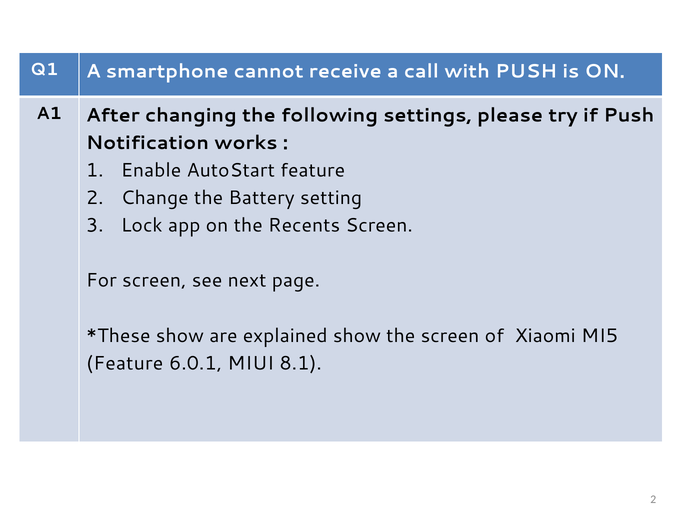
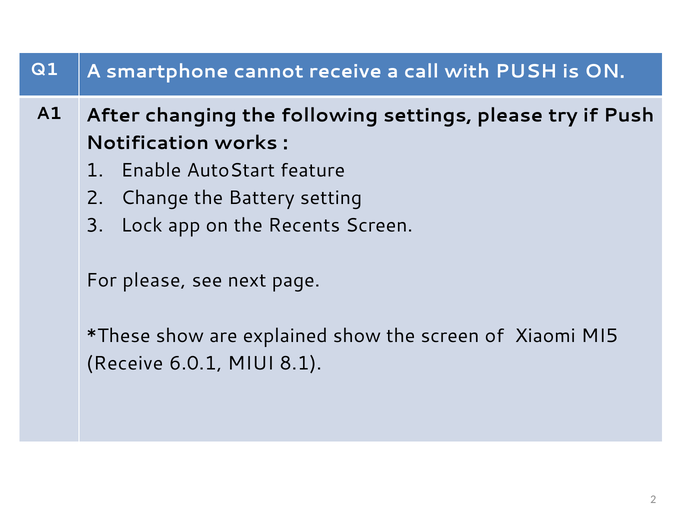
For screen: screen -> please
Feature at (125, 364): Feature -> Receive
